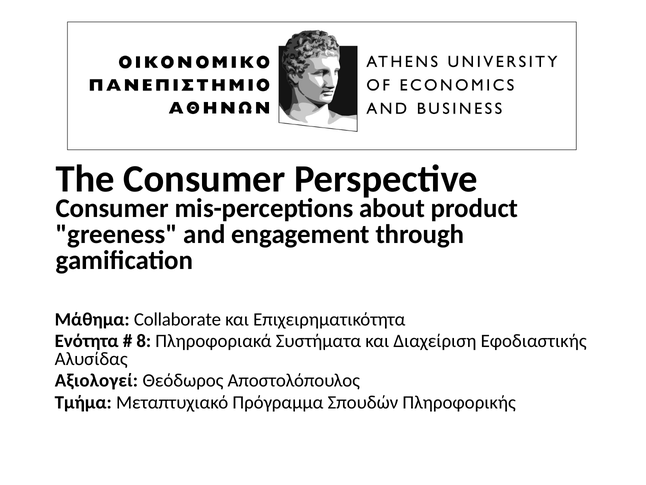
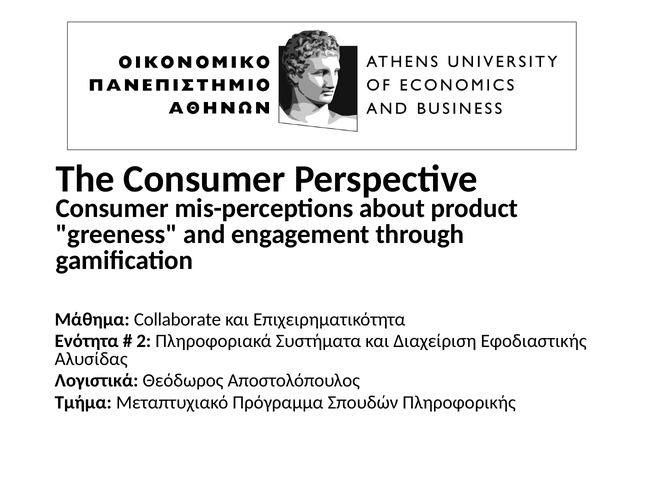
8: 8 -> 2
Αξιολογεί: Αξιολογεί -> Λογιστικά
